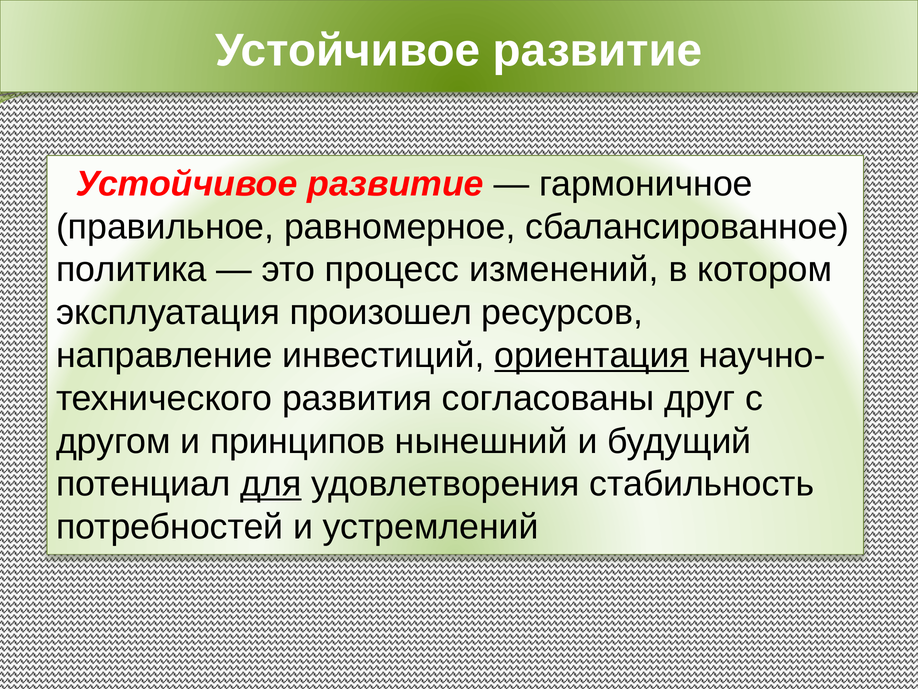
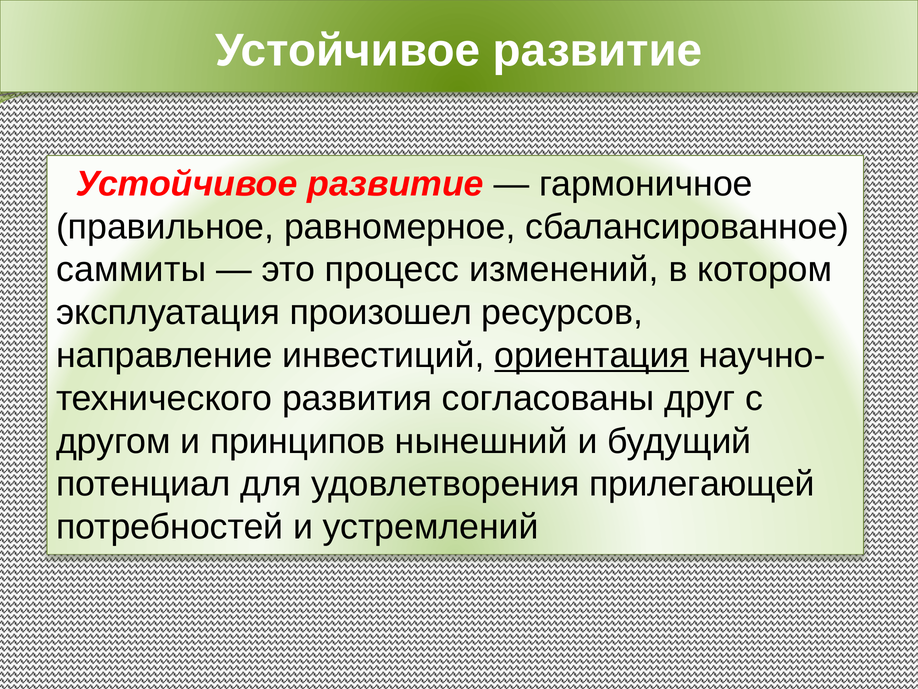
политика: политика -> саммиты
для underline: present -> none
стабильность: стабильность -> прилегающей
